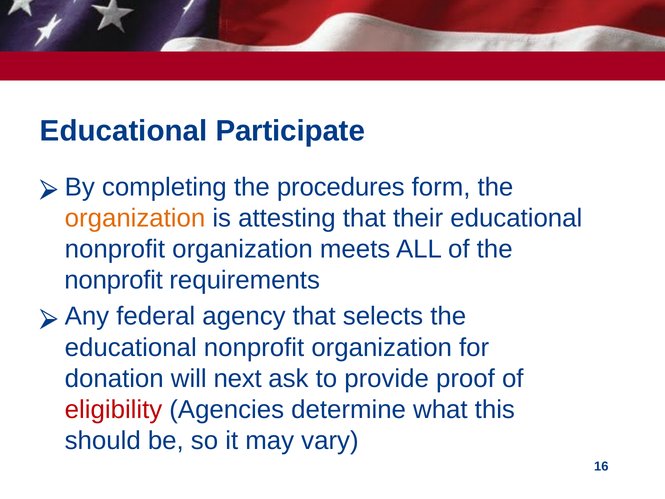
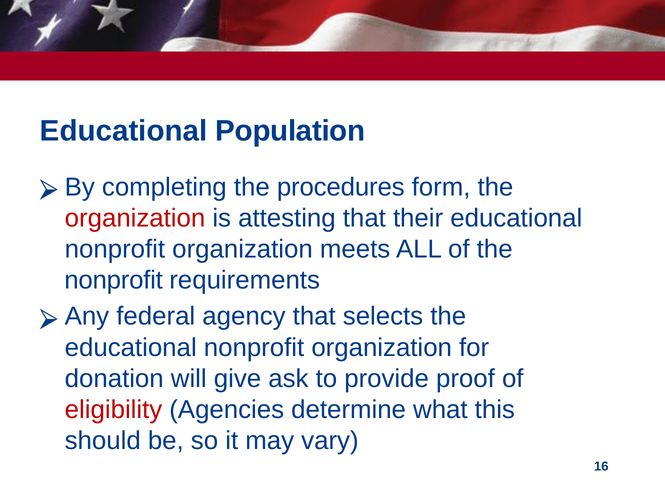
Participate: Participate -> Population
organization at (135, 218) colour: orange -> red
next: next -> give
